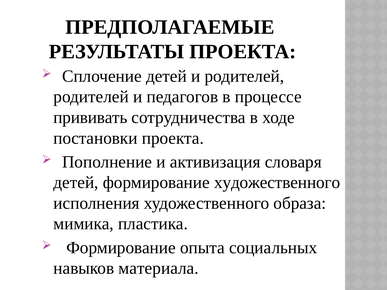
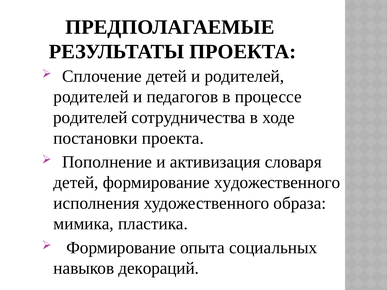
прививать at (90, 118): прививать -> родителей
материала: материала -> декораций
